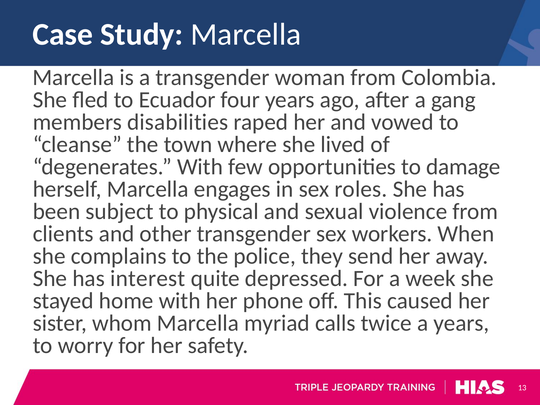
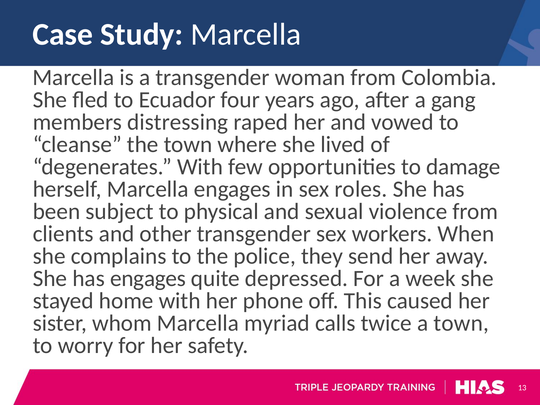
disabilities: disabilities -> distressing
has interest: interest -> engages
a years: years -> town
